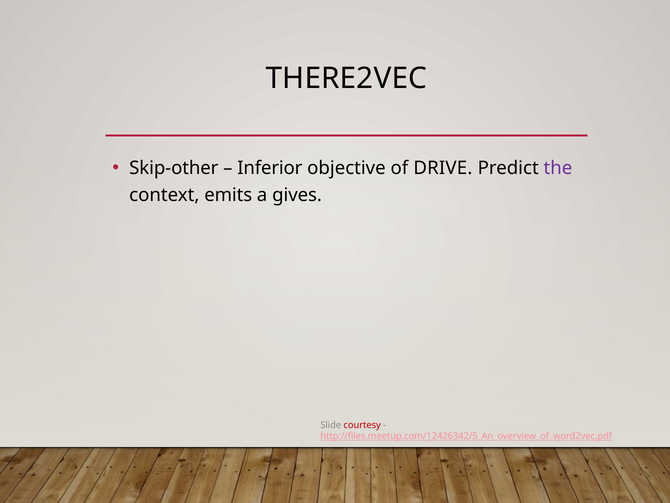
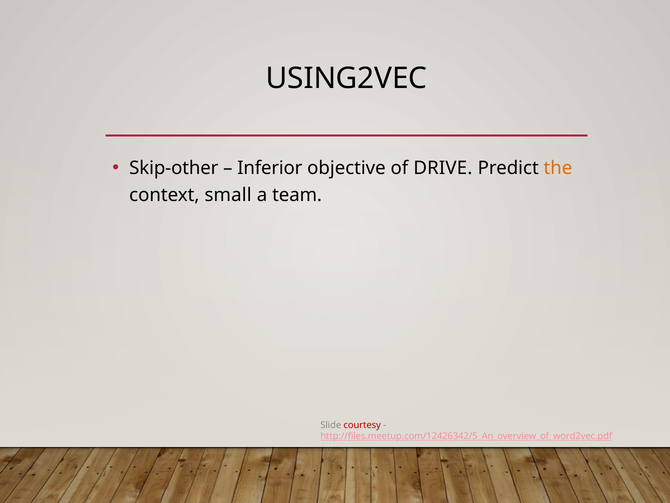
THERE2VEC: THERE2VEC -> USING2VEC
the colour: purple -> orange
emits: emits -> small
gives: gives -> team
